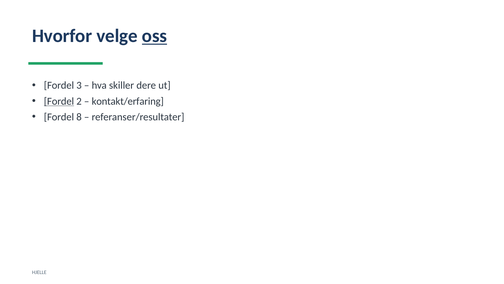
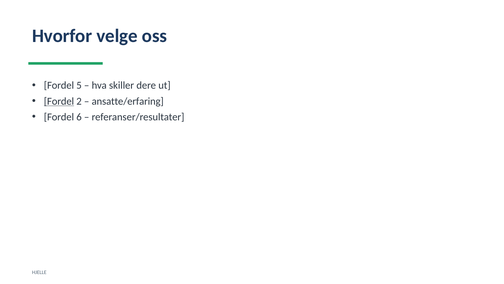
oss underline: present -> none
3: 3 -> 5
kontakt/erfaring: kontakt/erfaring -> ansatte/erfaring
8: 8 -> 6
